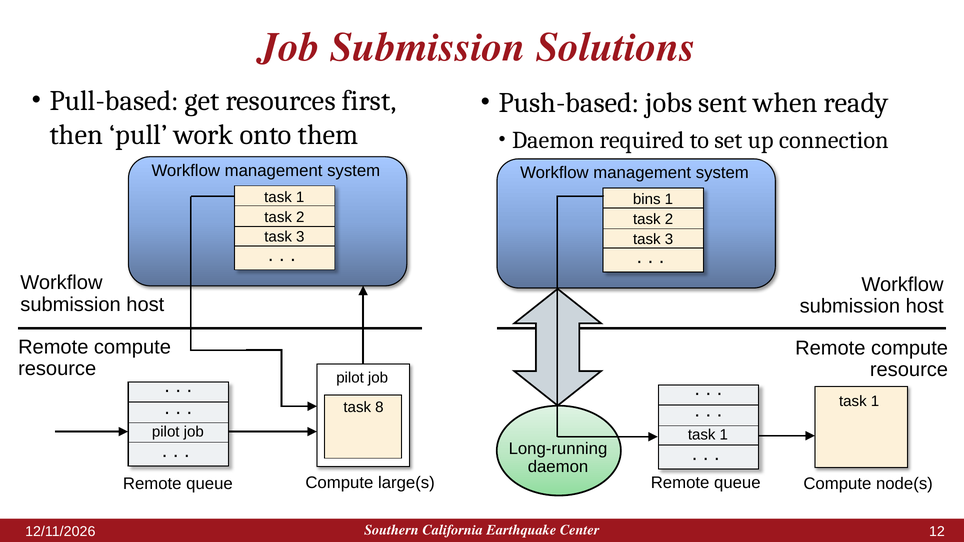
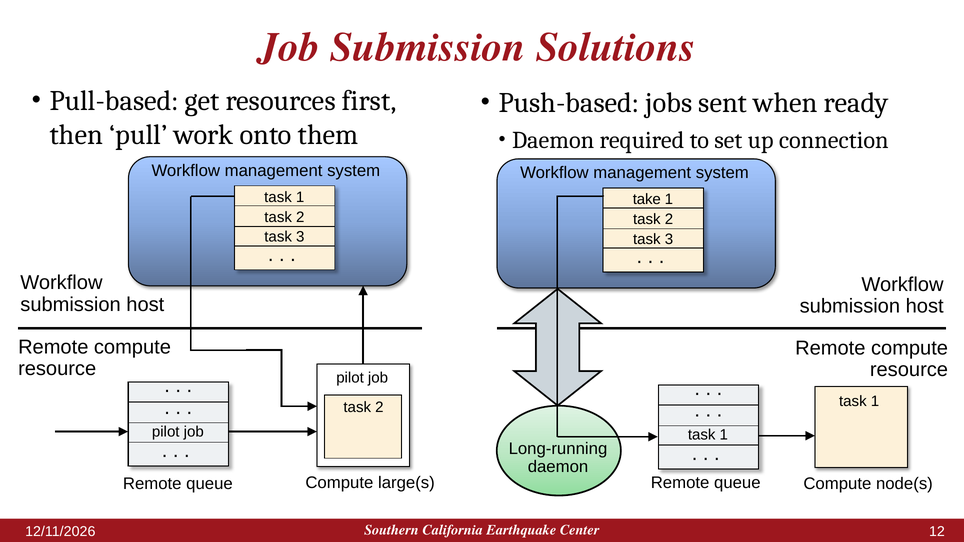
bins: bins -> take
8 at (379, 408): 8 -> 2
